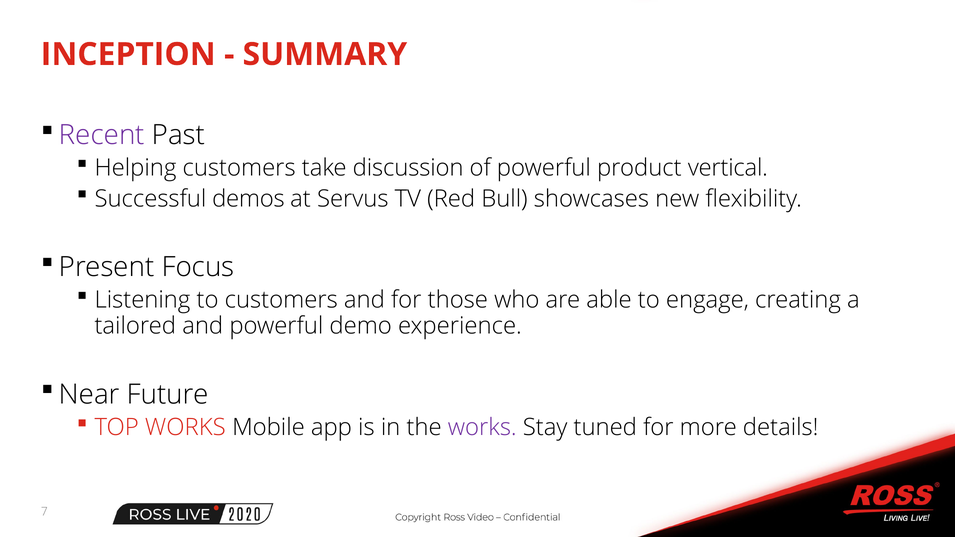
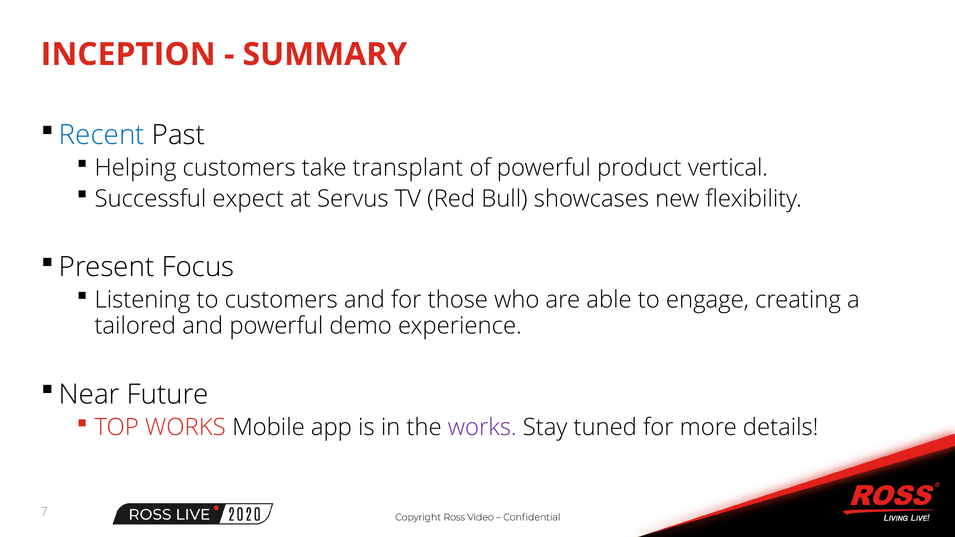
Recent colour: purple -> blue
discussion: discussion -> transplant
demos: demos -> expect
